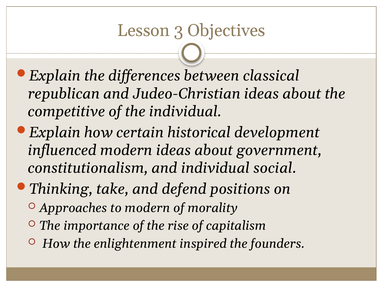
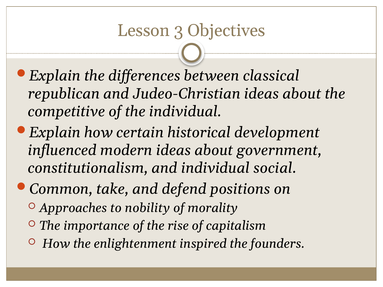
Thinking: Thinking -> Common
to modern: modern -> nobility
